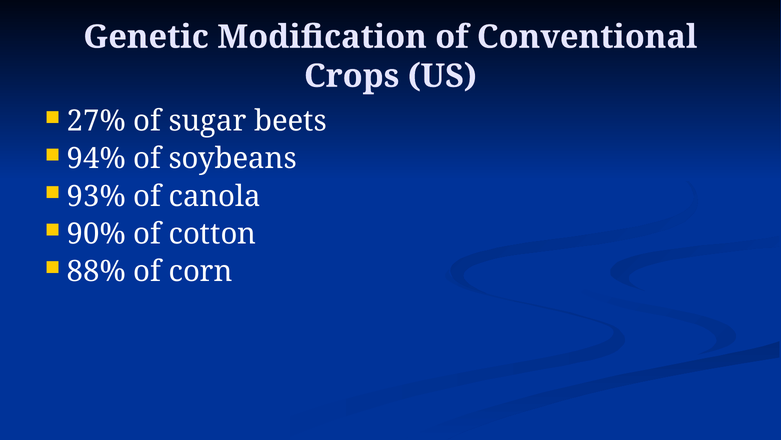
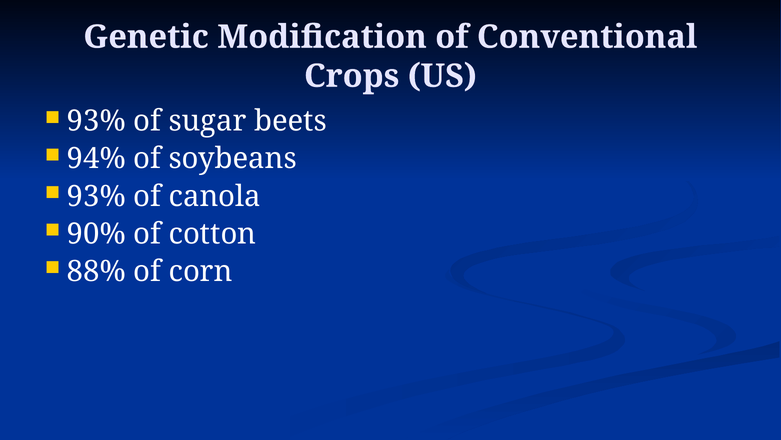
27% at (96, 121): 27% -> 93%
